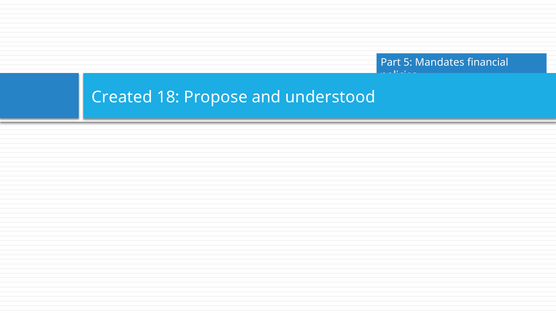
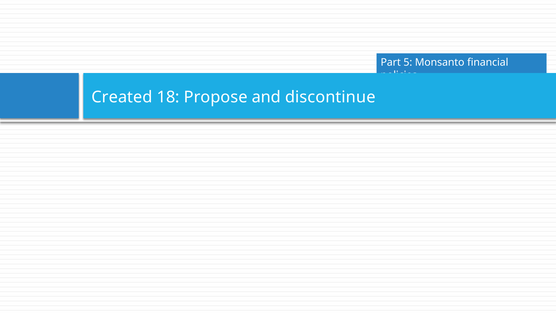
Mandates: Mandates -> Monsanto
understood: understood -> discontinue
